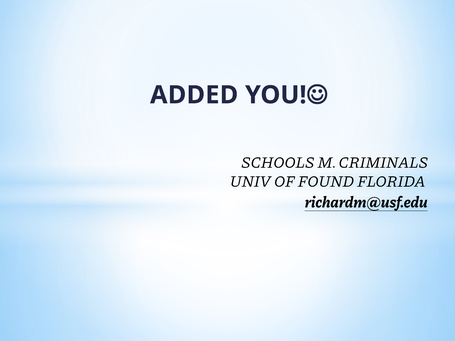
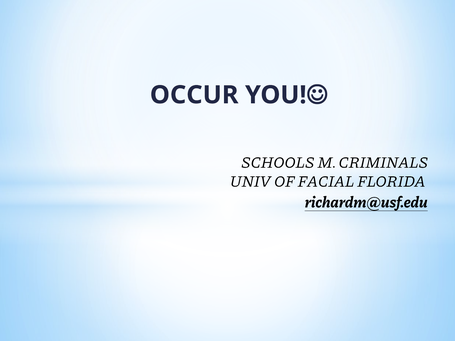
ADDED: ADDED -> OCCUR
FOUND: FOUND -> FACIAL
